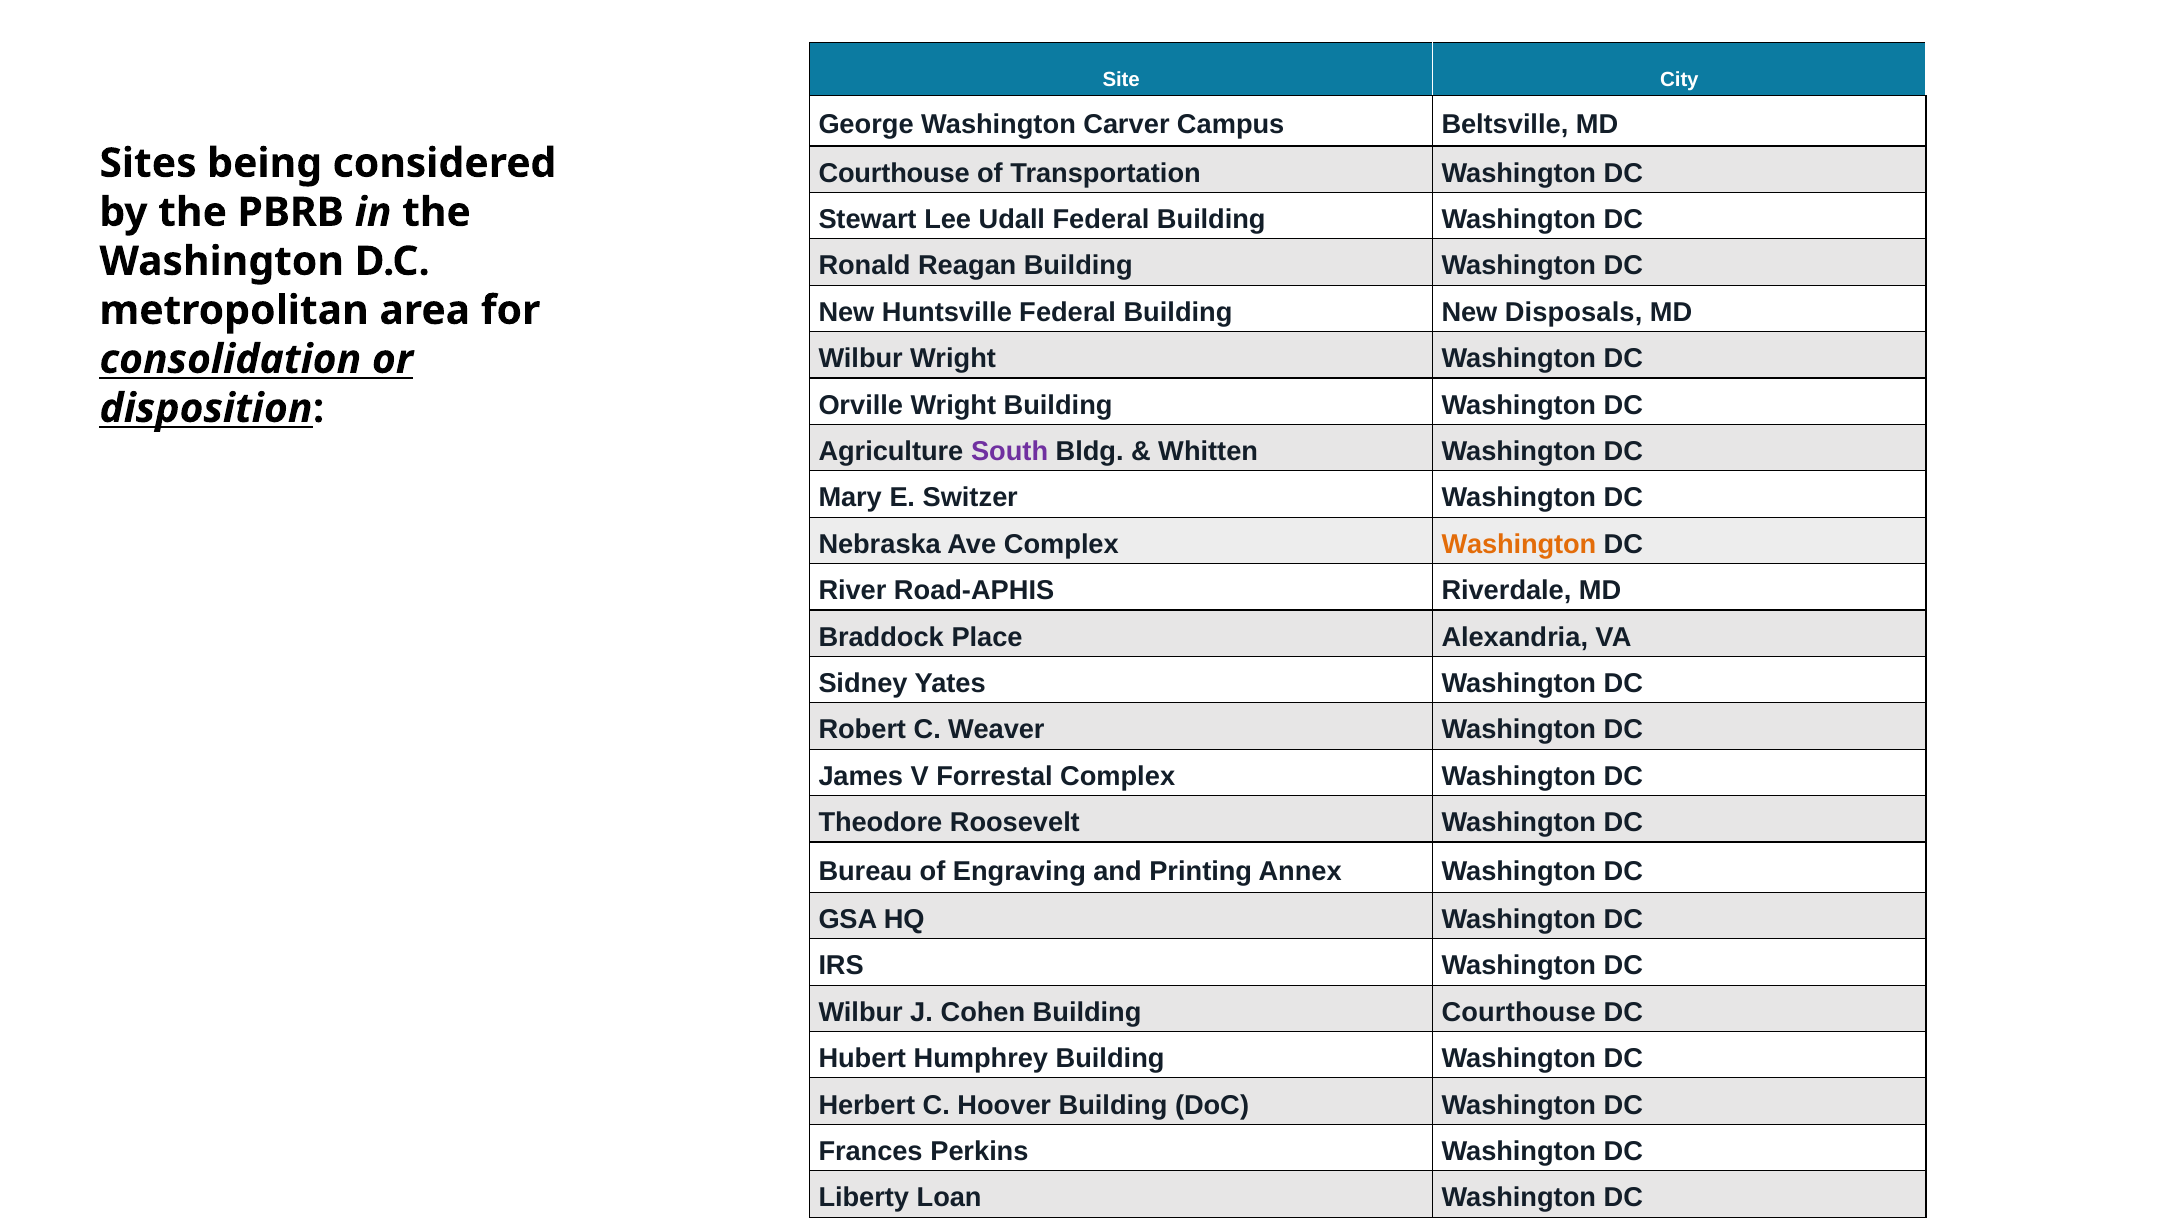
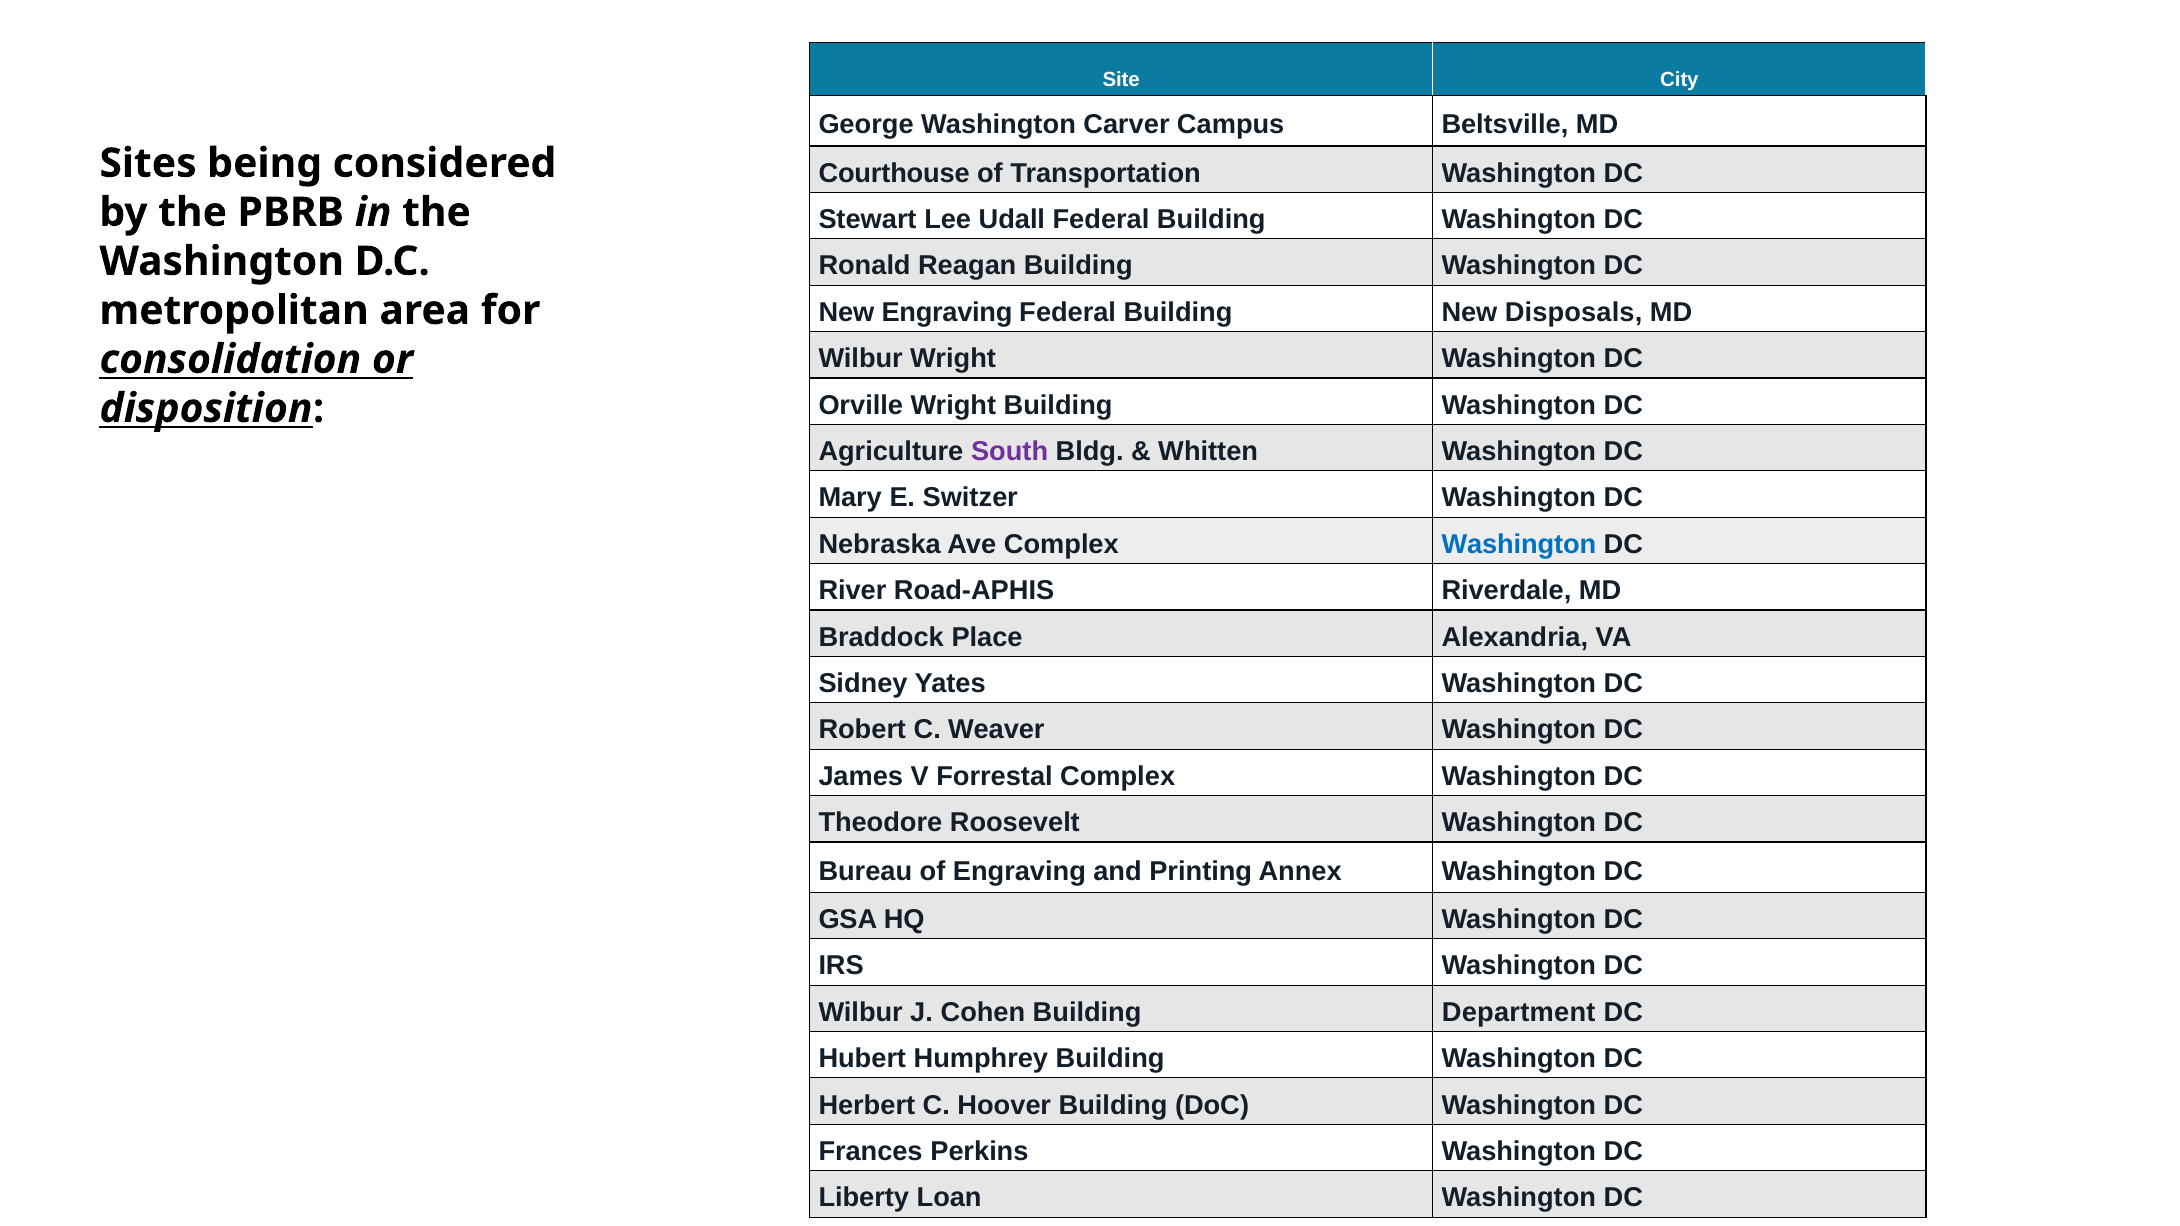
New Huntsville: Huntsville -> Engraving
Washington at (1519, 544) colour: orange -> blue
Building Courthouse: Courthouse -> Department
